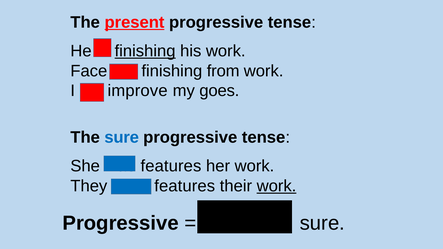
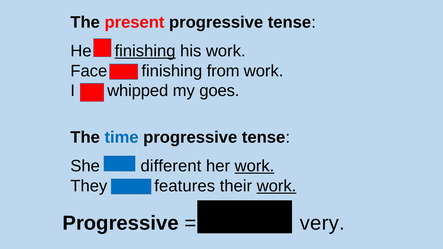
present underline: present -> none
improve: improve -> whipped
The sure: sure -> time
features at (171, 166): features -> different
work at (254, 166) underline: none -> present
sure at (322, 223): sure -> very
